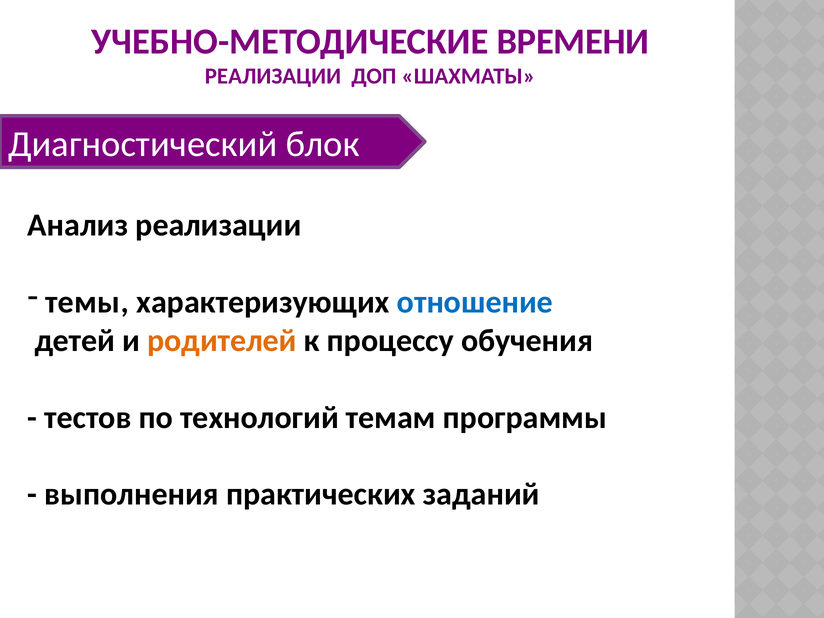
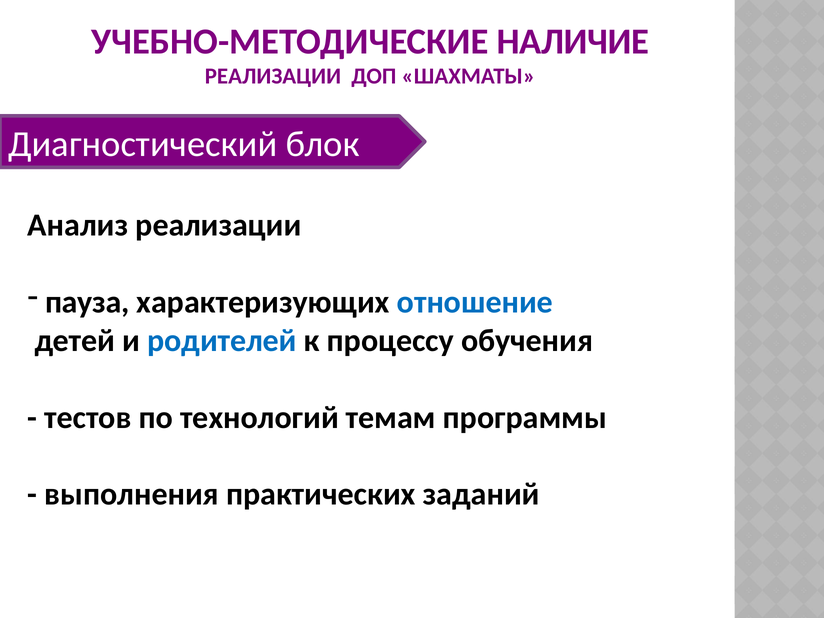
ВРЕМЕНИ: ВРЕМЕНИ -> НАЛИЧИЕ
темы: темы -> пауза
родителей colour: orange -> blue
